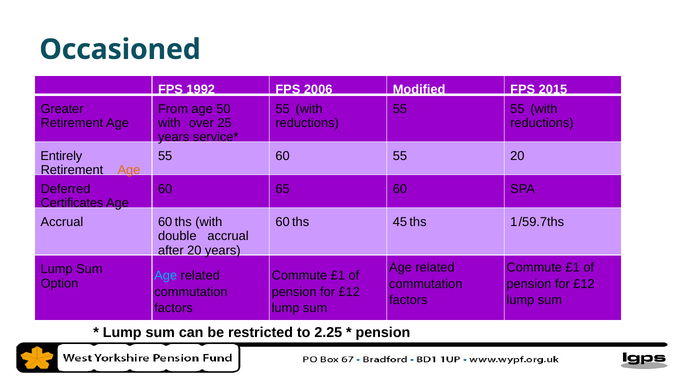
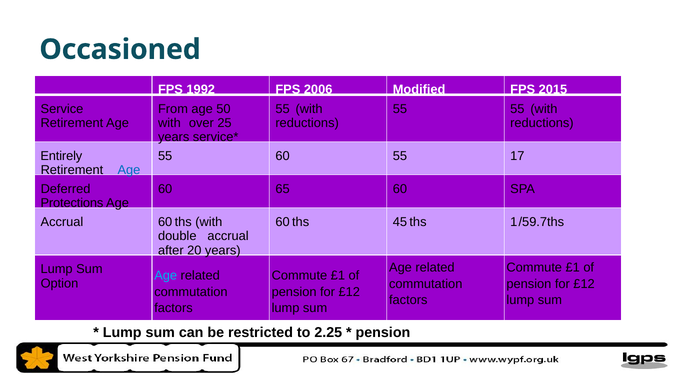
Greater: Greater -> Service
55 20: 20 -> 17
Age at (129, 170) colour: orange -> blue
Certificates: Certificates -> Protections
